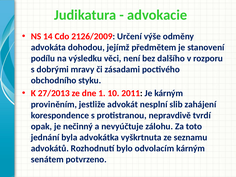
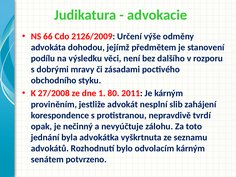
14: 14 -> 66
27/2013: 27/2013 -> 27/2008
10: 10 -> 80
